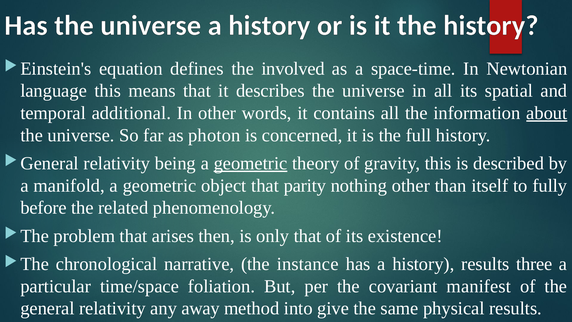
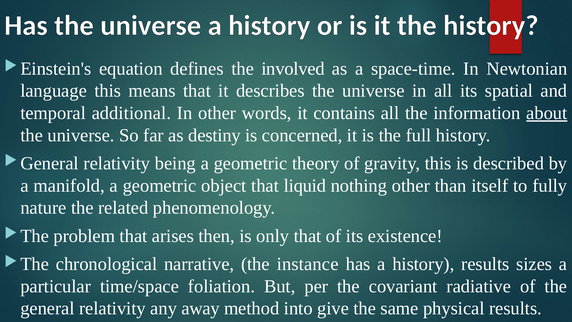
photon: photon -> destiny
geometric at (251, 163) underline: present -> none
parity: parity -> liquid
before: before -> nature
three: three -> sizes
manifest: manifest -> radiative
